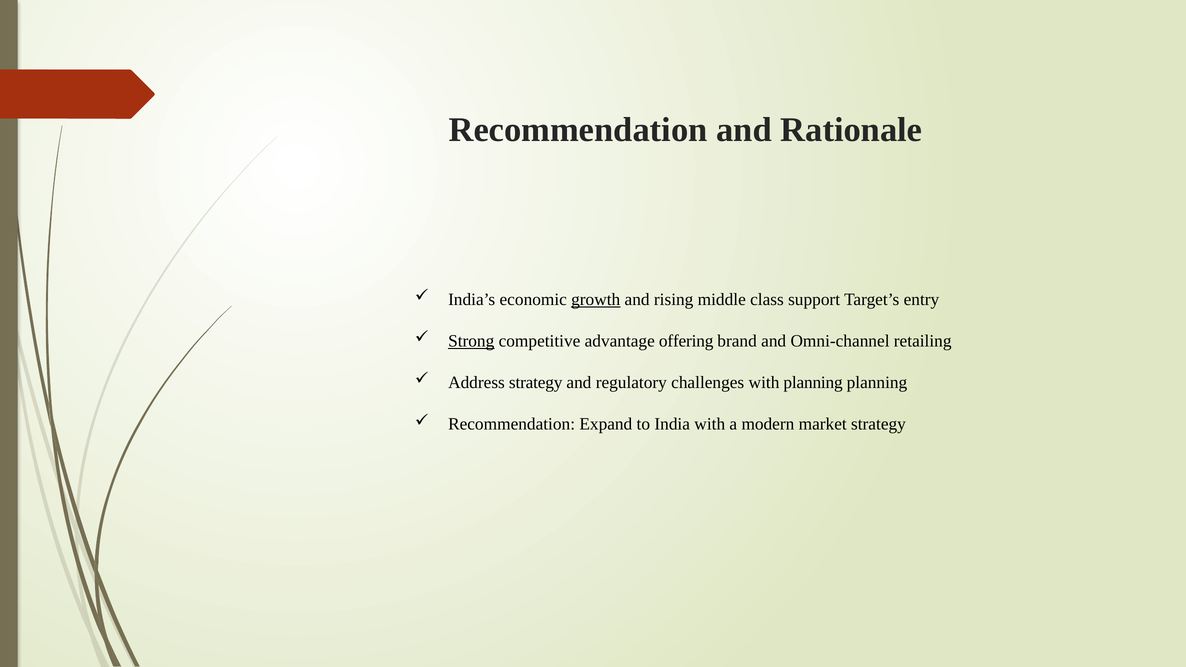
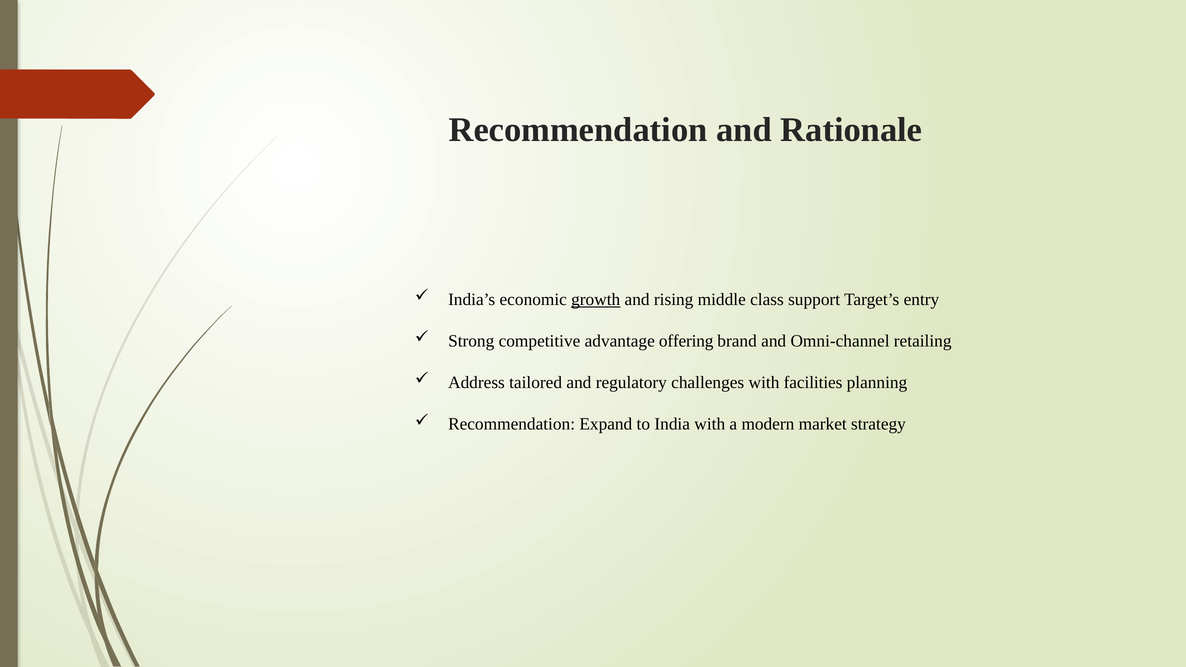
Strong underline: present -> none
Address strategy: strategy -> tailored
with planning: planning -> facilities
